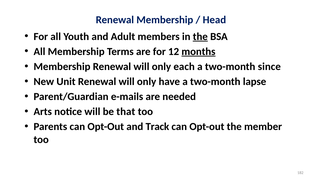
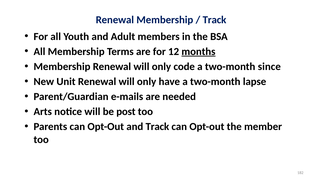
Head at (214, 20): Head -> Track
the at (200, 36) underline: present -> none
each: each -> code
that: that -> post
